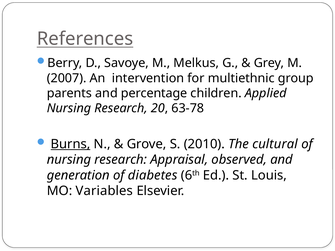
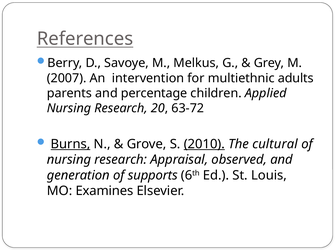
group: group -> adults
63-78: 63-78 -> 63-72
2010 underline: none -> present
diabetes: diabetes -> supports
Variables: Variables -> Examines
